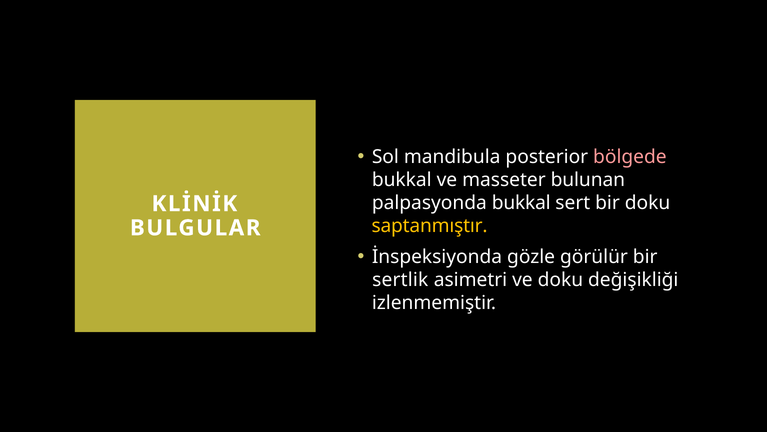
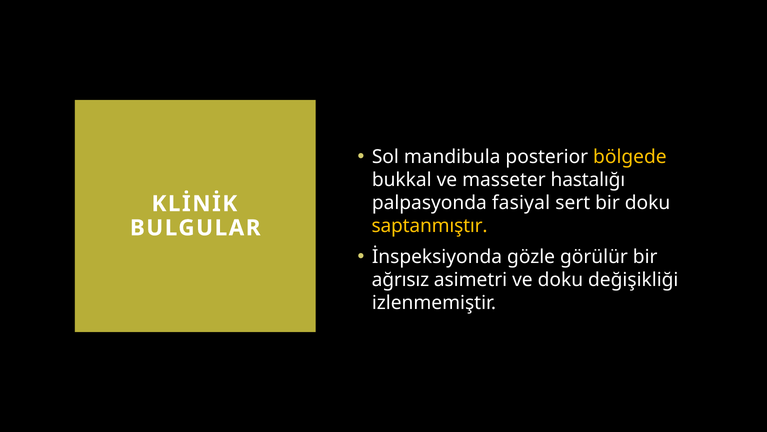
bölgede colour: pink -> yellow
bulunan: bulunan -> hastalığı
palpasyonda bukkal: bukkal -> fasiyal
sertlik: sertlik -> ağrısız
